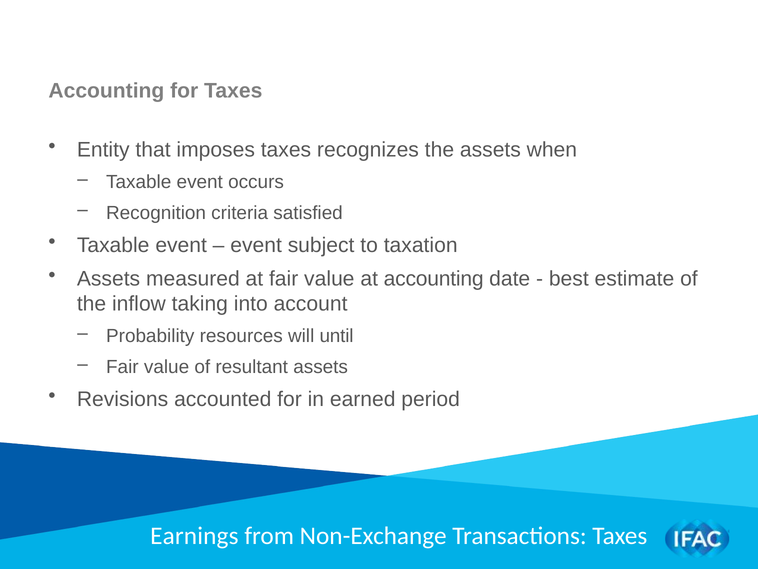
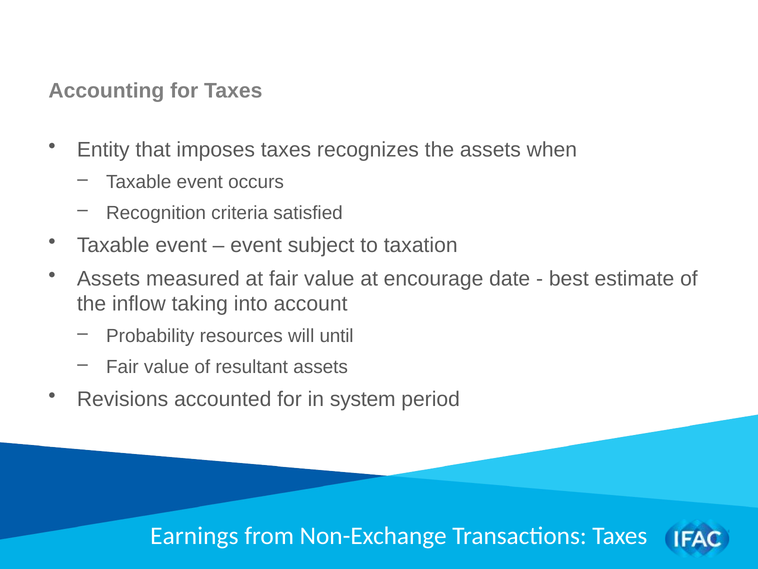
at accounting: accounting -> encourage
earned: earned -> system
